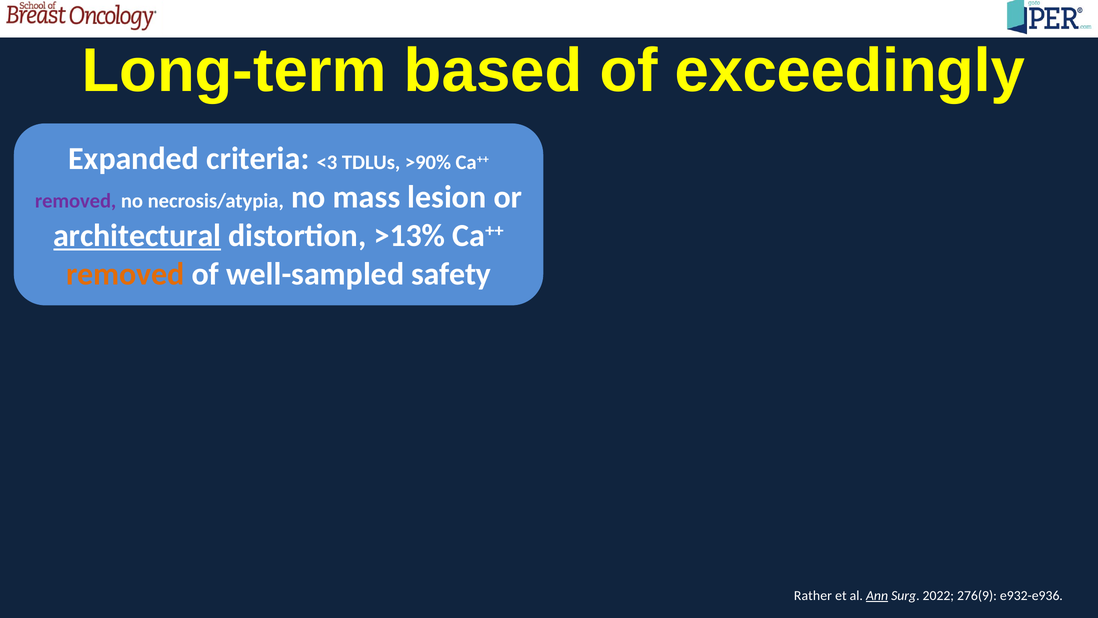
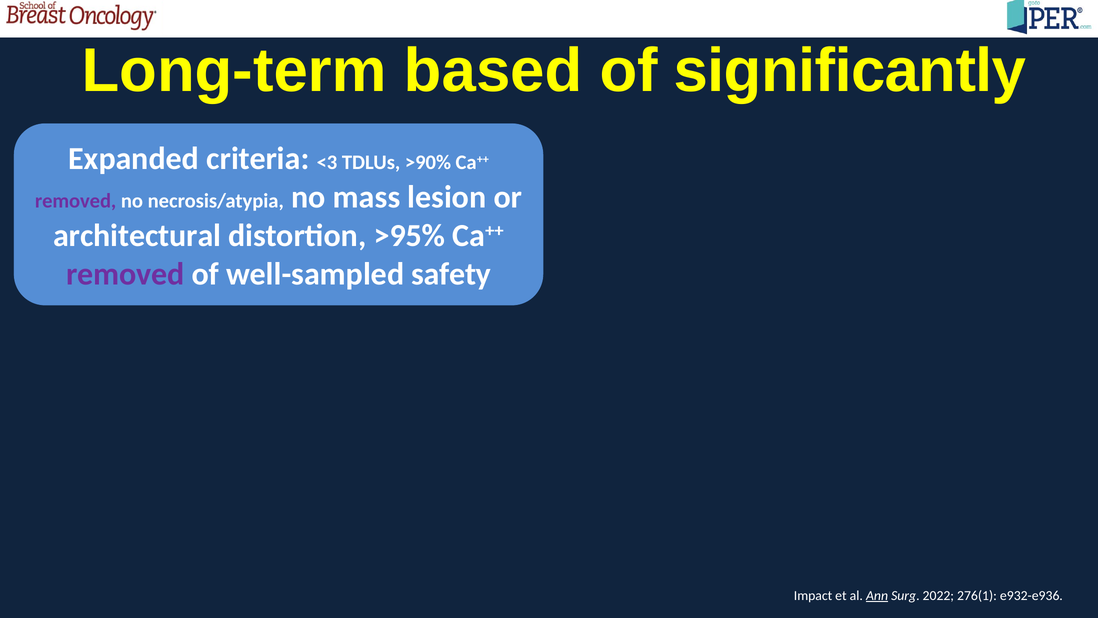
exceedingly: exceedingly -> significantly
architectural underline: present -> none
>13%: >13% -> >95%
removed at (125, 274) colour: orange -> purple
Rather: Rather -> Impact
276(9: 276(9 -> 276(1
